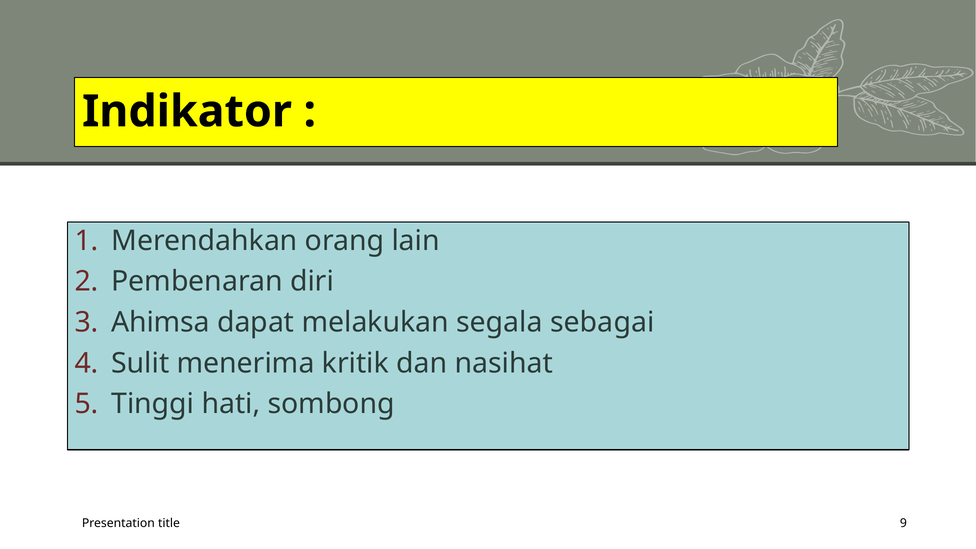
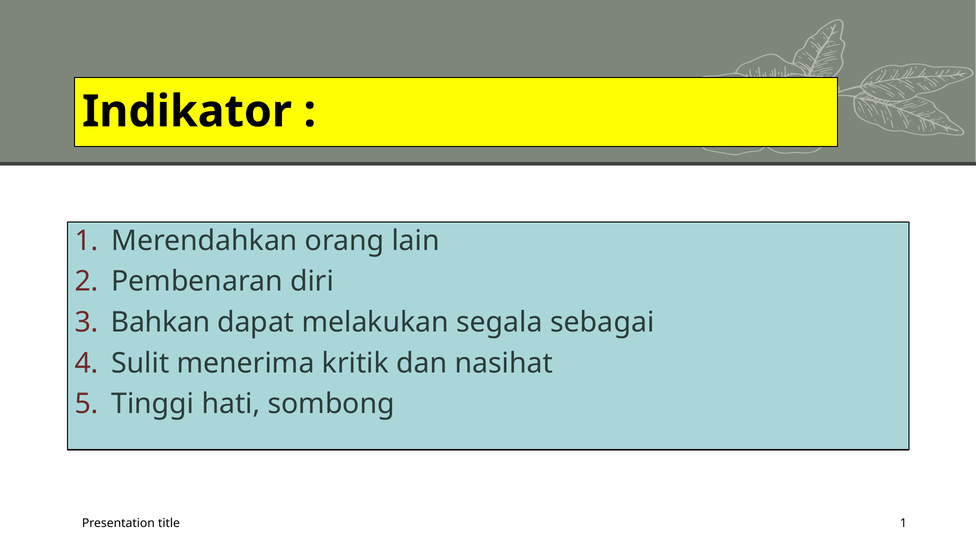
Ahimsa: Ahimsa -> Bahkan
title 9: 9 -> 1
